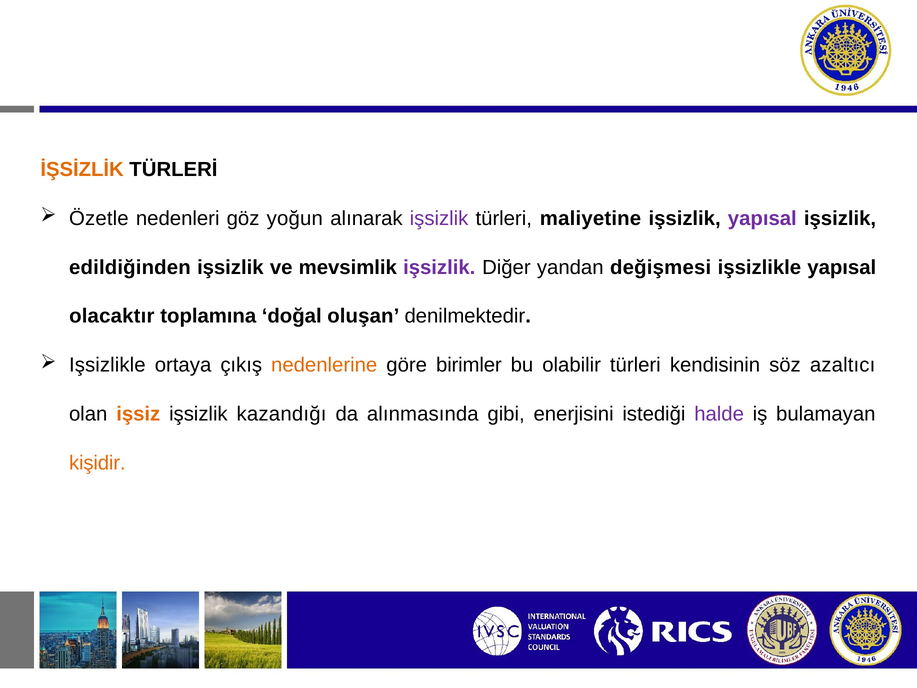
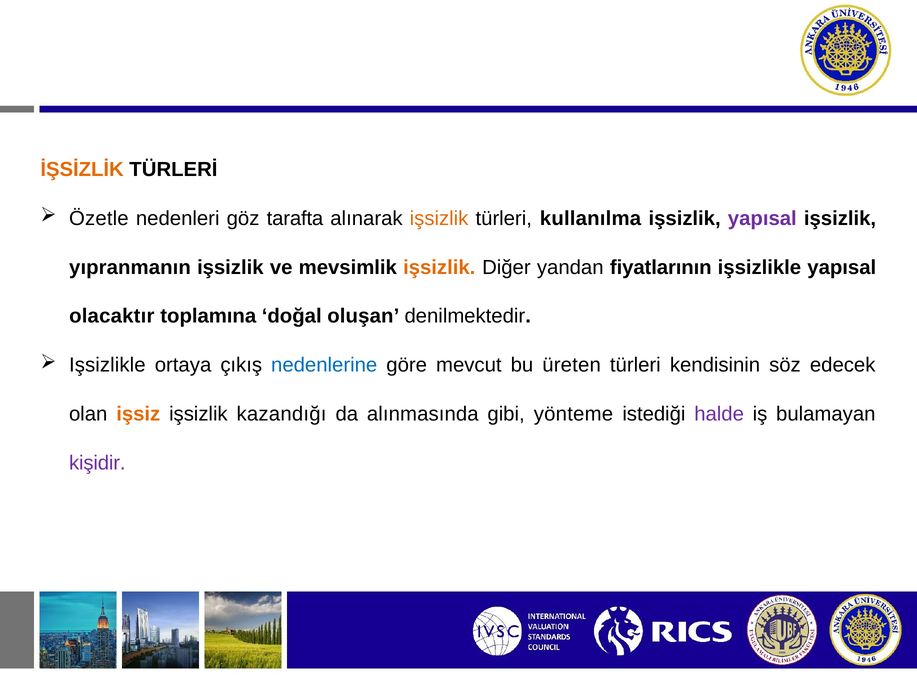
yoğun: yoğun -> tarafta
işsizlik at (439, 218) colour: purple -> orange
maliyetine: maliyetine -> kullanılma
edildiğinden: edildiğinden -> yıpranmanın
işsizlik at (439, 267) colour: purple -> orange
değişmesi: değişmesi -> fiyatlarının
nedenlerine colour: orange -> blue
birimler: birimler -> mevcut
olabilir: olabilir -> üreten
azaltıcı: azaltıcı -> edecek
enerjisini: enerjisini -> yönteme
kişidir colour: orange -> purple
